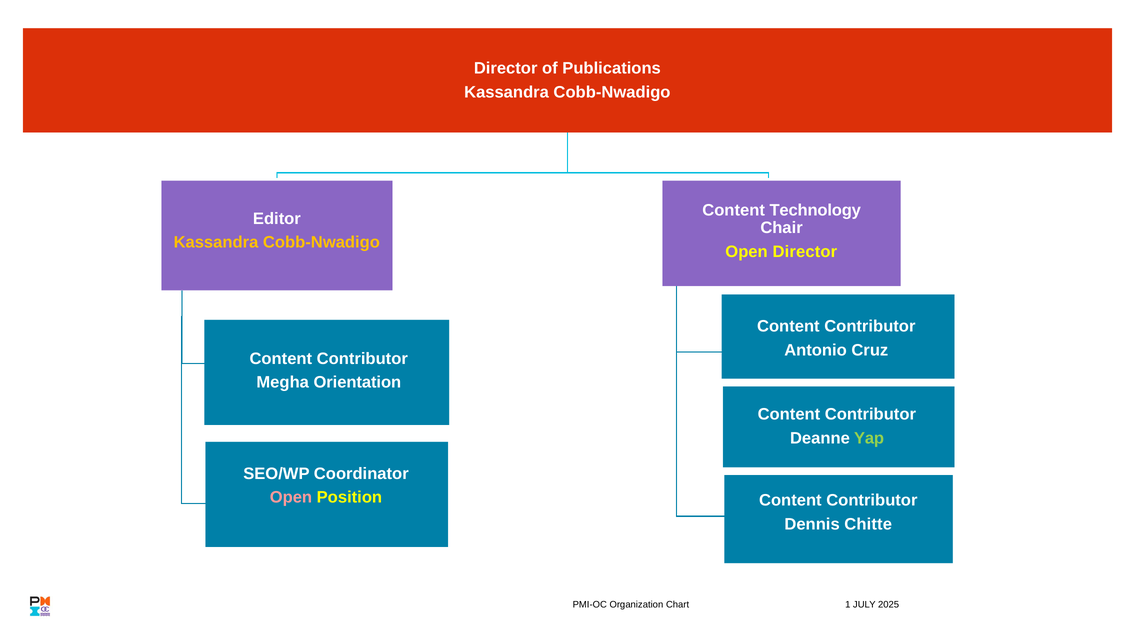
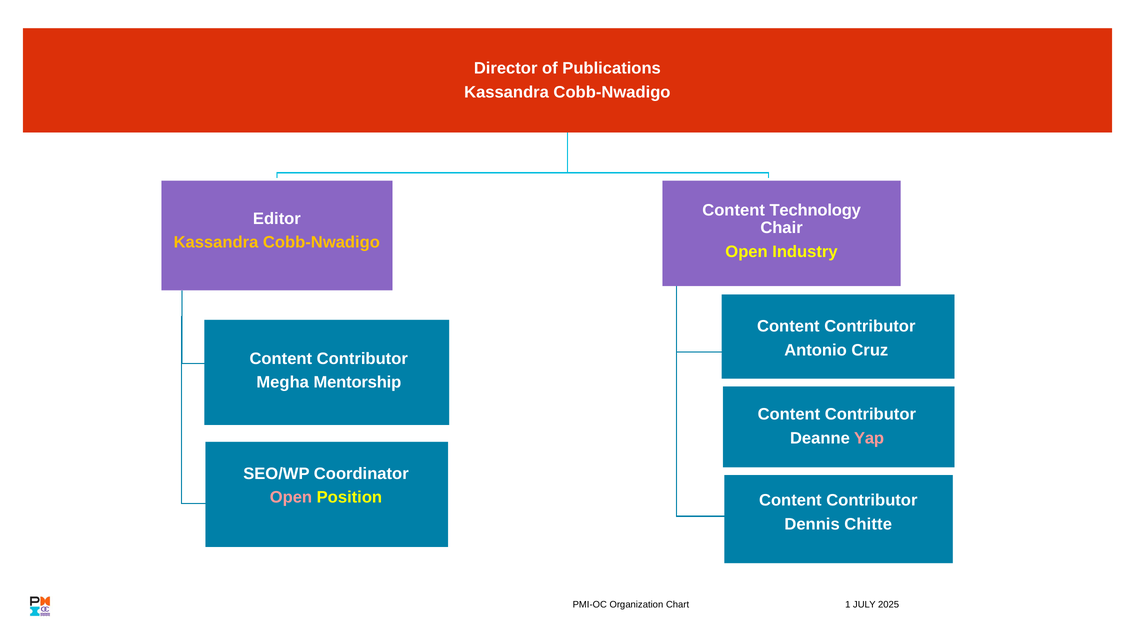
Open Director: Director -> Industry
Orientation: Orientation -> Mentorship
Yap colour: light green -> pink
